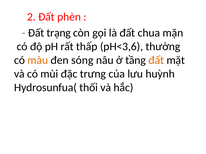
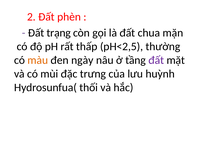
pH<3,6: pH<3,6 -> pH<2,5
sóng: sóng -> ngày
đất at (156, 60) colour: orange -> purple
